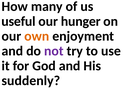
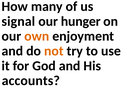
useful: useful -> signal
not colour: purple -> orange
suddenly: suddenly -> accounts
